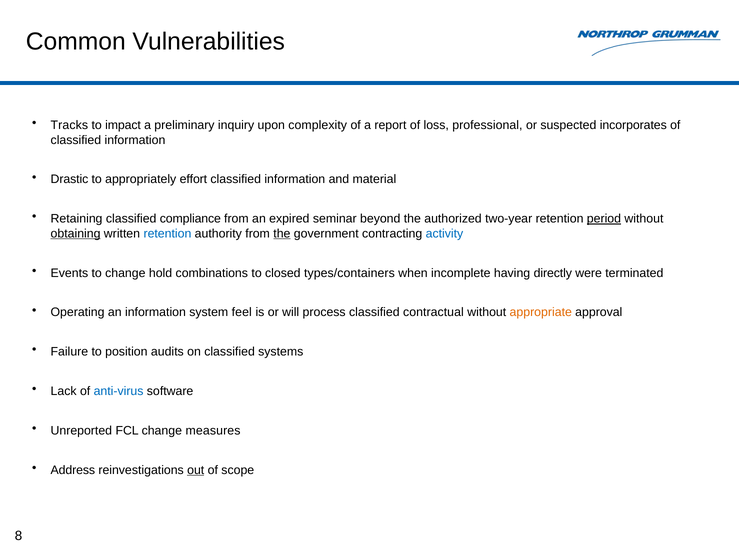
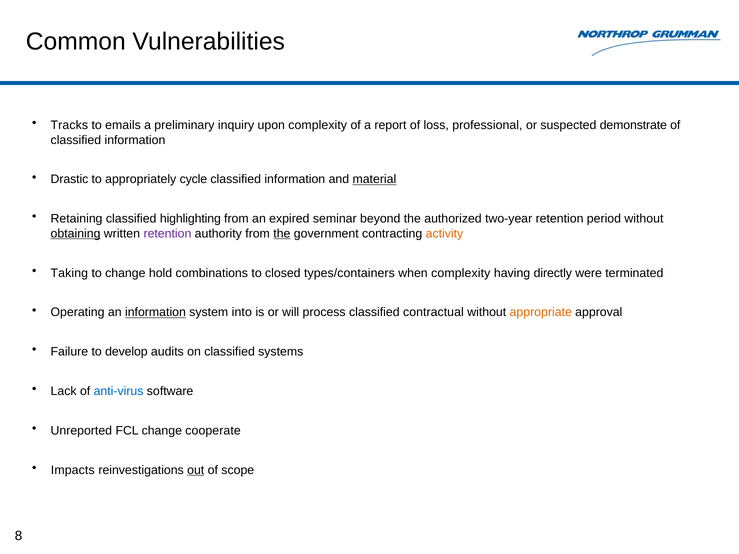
impact: impact -> emails
incorporates: incorporates -> demonstrate
effort: effort -> cycle
material underline: none -> present
compliance: compliance -> highlighting
period underline: present -> none
retention at (167, 234) colour: blue -> purple
activity colour: blue -> orange
Events: Events -> Taking
when incomplete: incomplete -> complexity
information at (155, 313) underline: none -> present
feel: feel -> into
position: position -> develop
measures: measures -> cooperate
Address: Address -> Impacts
